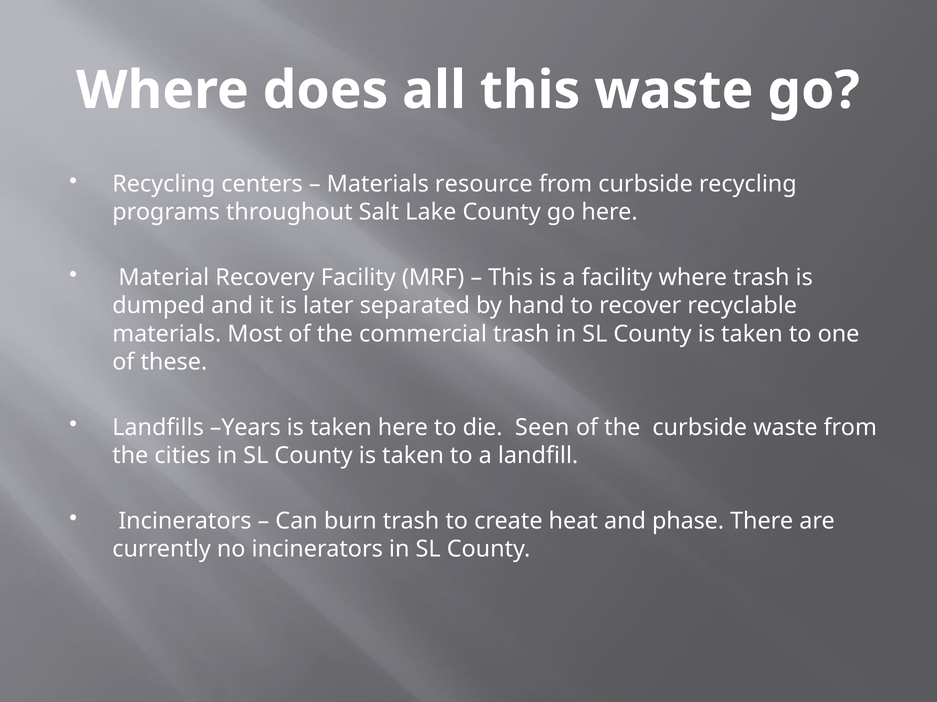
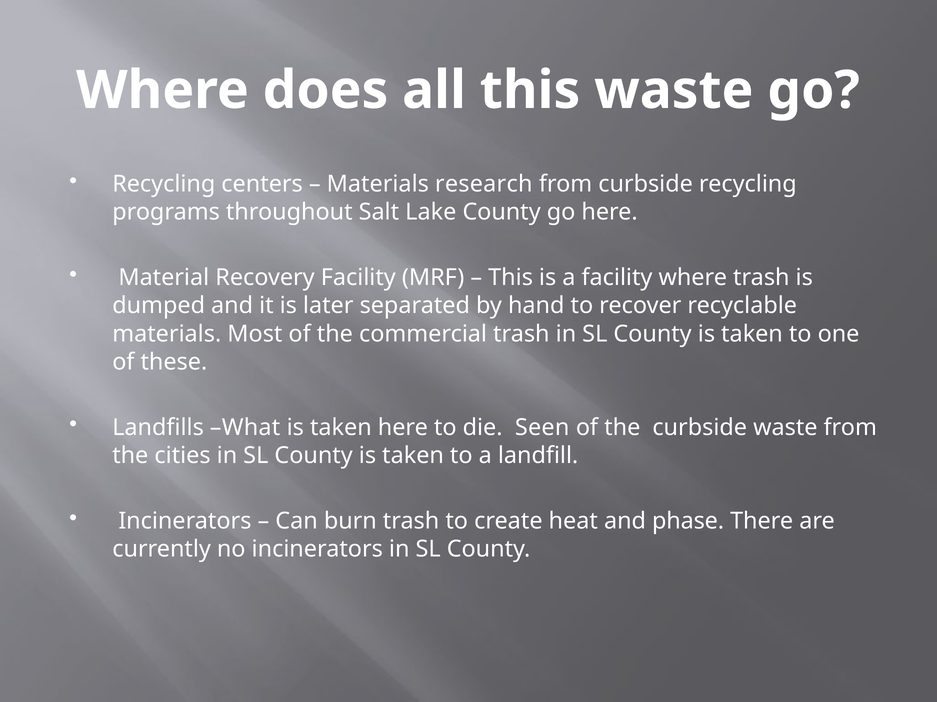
resource: resource -> research
Years: Years -> What
